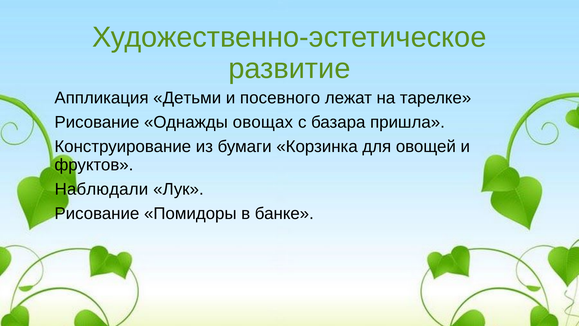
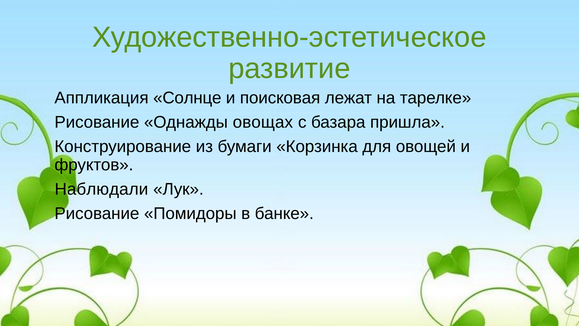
Детьми: Детьми -> Солнце
посевного: посевного -> поисковая
